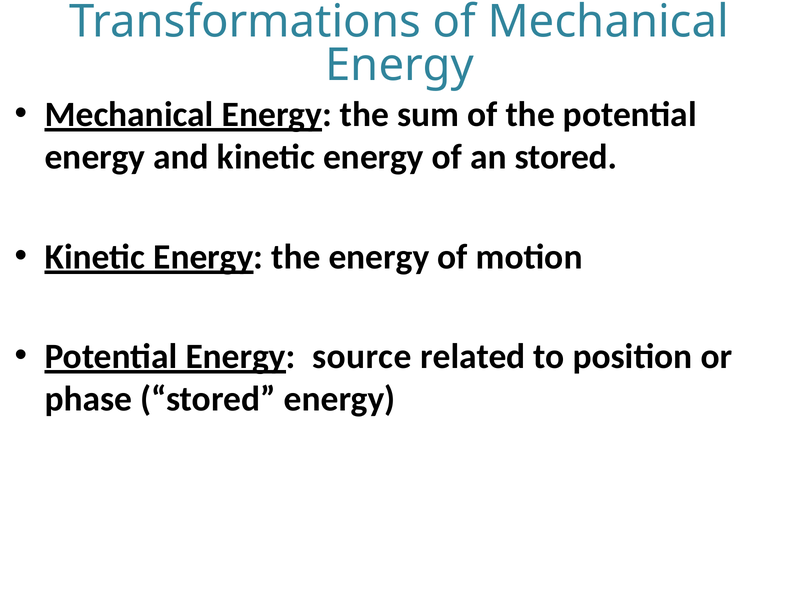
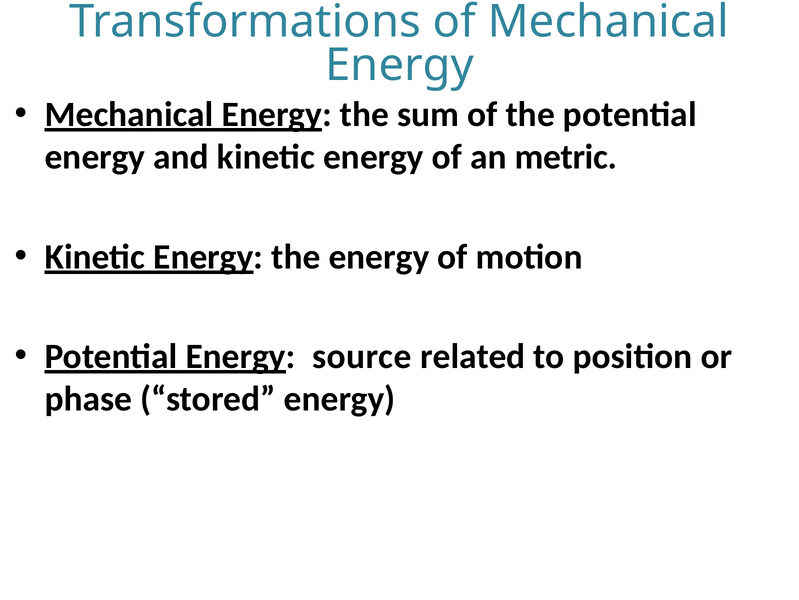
an stored: stored -> metric
